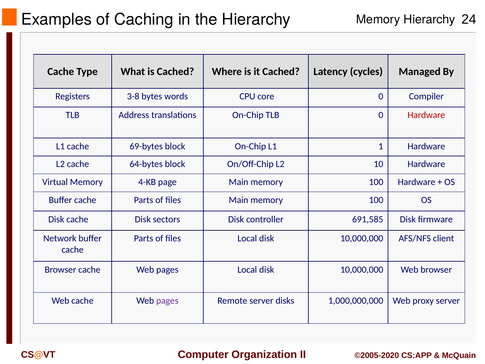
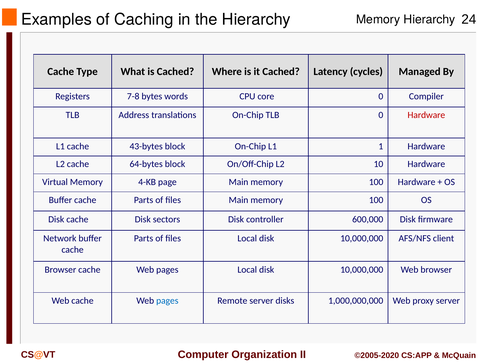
3-8: 3-8 -> 7-8
69-bytes: 69-bytes -> 43-bytes
691,585: 691,585 -> 600,000
pages at (167, 301) colour: purple -> blue
